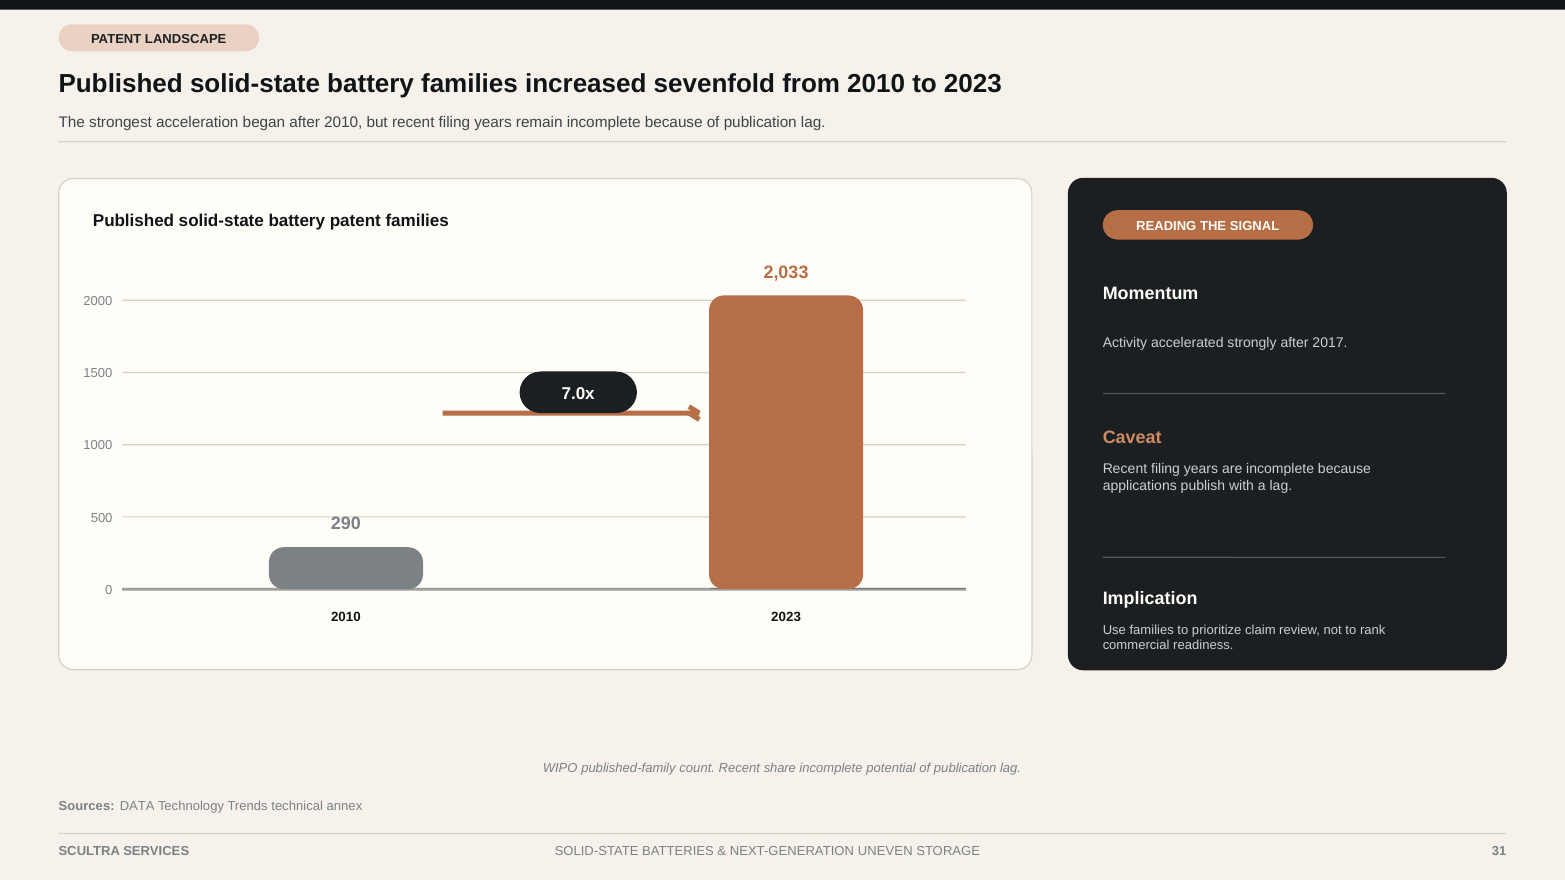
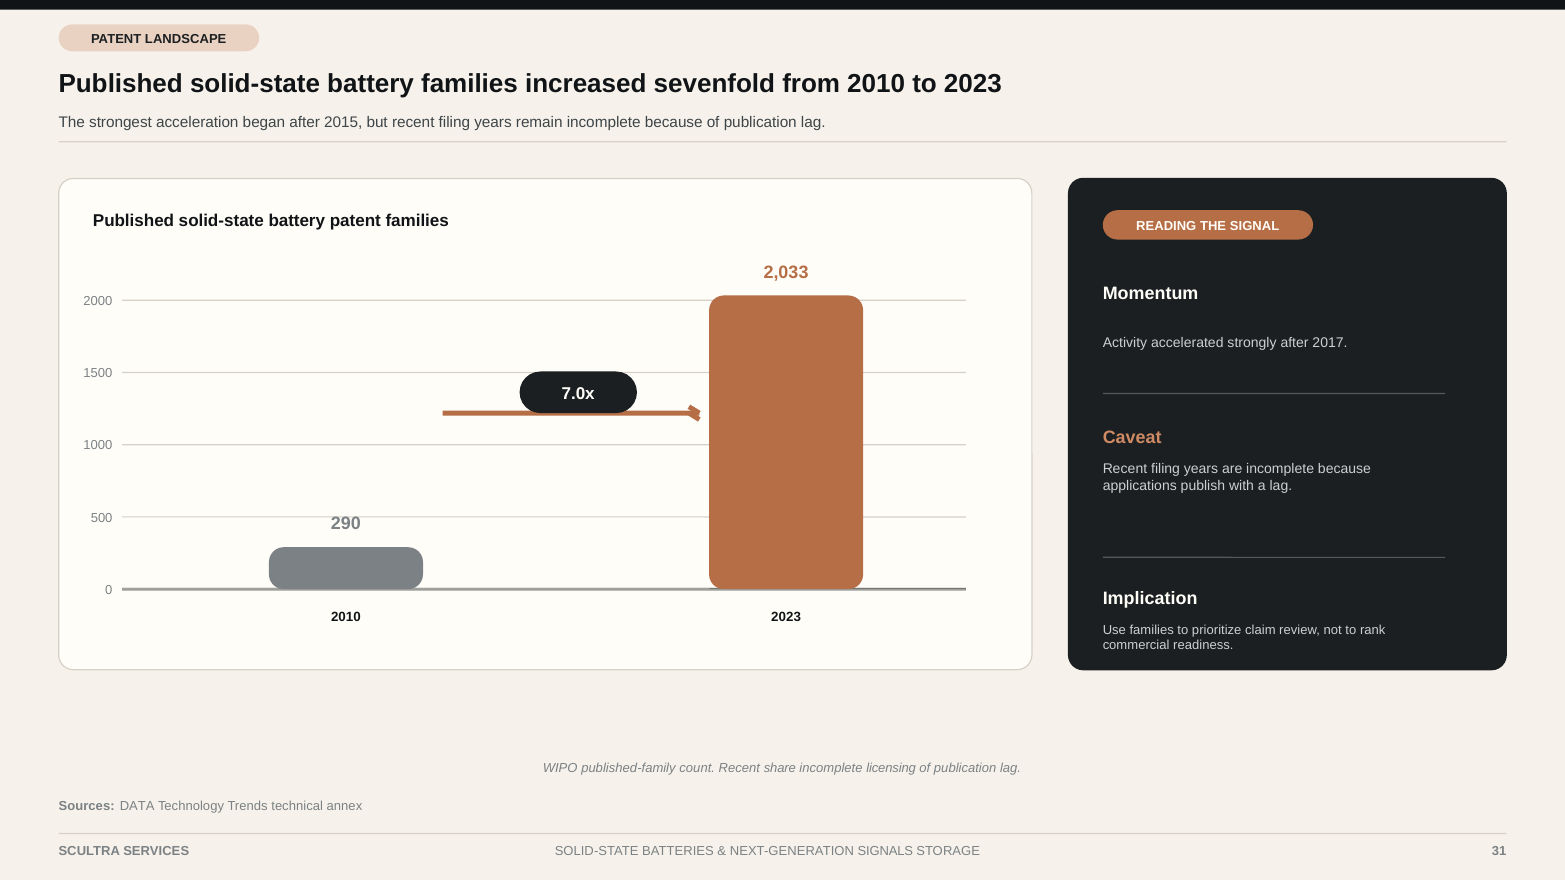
after 2010: 2010 -> 2015
potential: potential -> licensing
UNEVEN: UNEVEN -> SIGNALS
